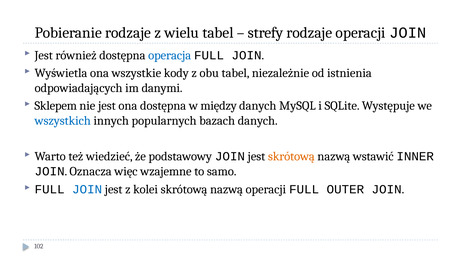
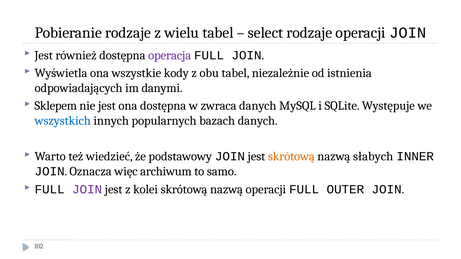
strefy: strefy -> select
operacja colour: blue -> purple
między: między -> zwraca
wstawić: wstawić -> słabych
wzajemne: wzajemne -> archiwum
JOIN at (87, 190) colour: blue -> purple
